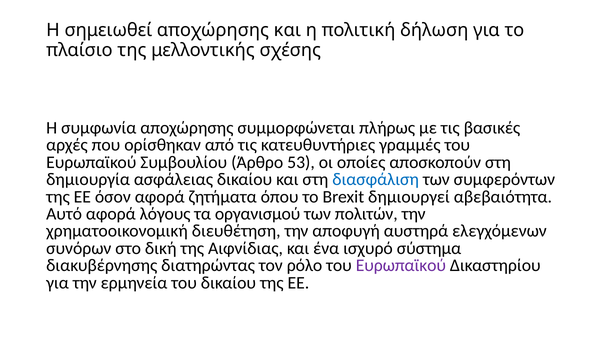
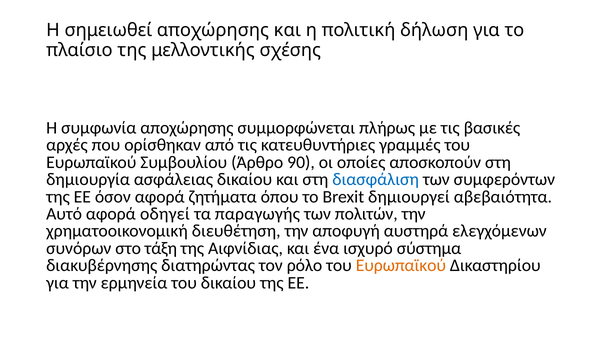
53: 53 -> 90
λόγους: λόγους -> οδηγεί
οργανισμού: οργανισμού -> παραγωγής
δική: δική -> τάξη
Ευρωπαϊκού at (401, 265) colour: purple -> orange
